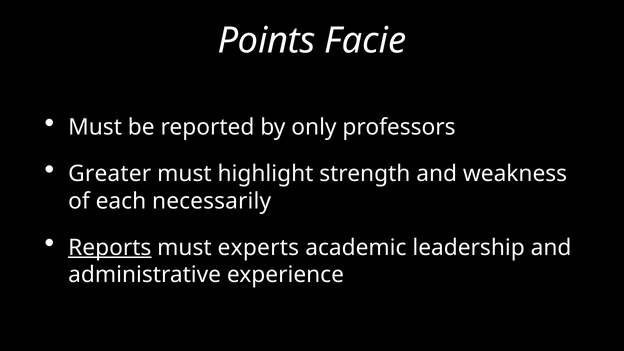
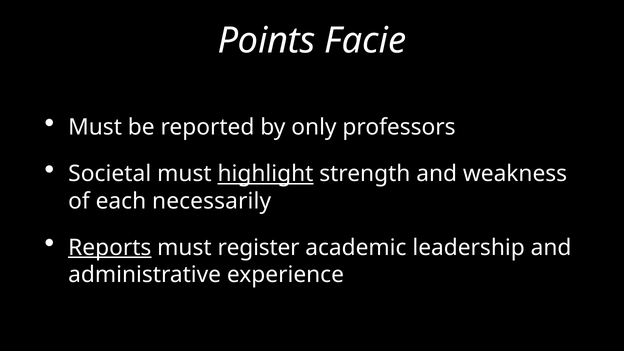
Greater: Greater -> Societal
highlight underline: none -> present
experts: experts -> register
